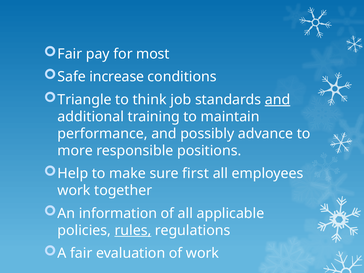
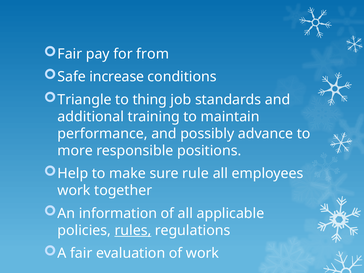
most: most -> from
think: think -> thing
and at (278, 100) underline: present -> none
first: first -> rule
